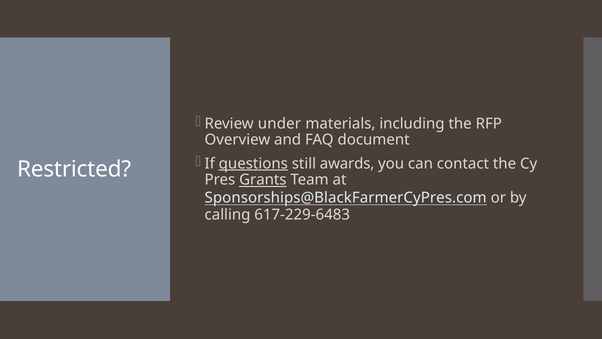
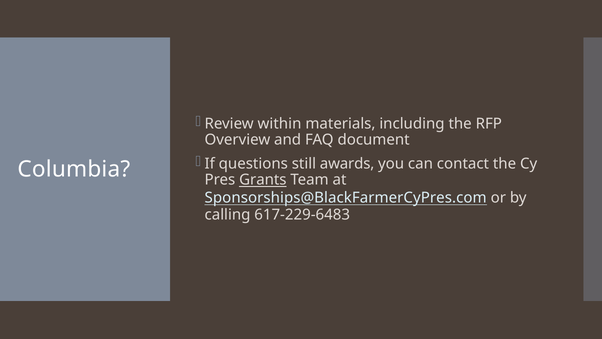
under: under -> within
questions underline: present -> none
Restricted: Restricted -> Columbia
